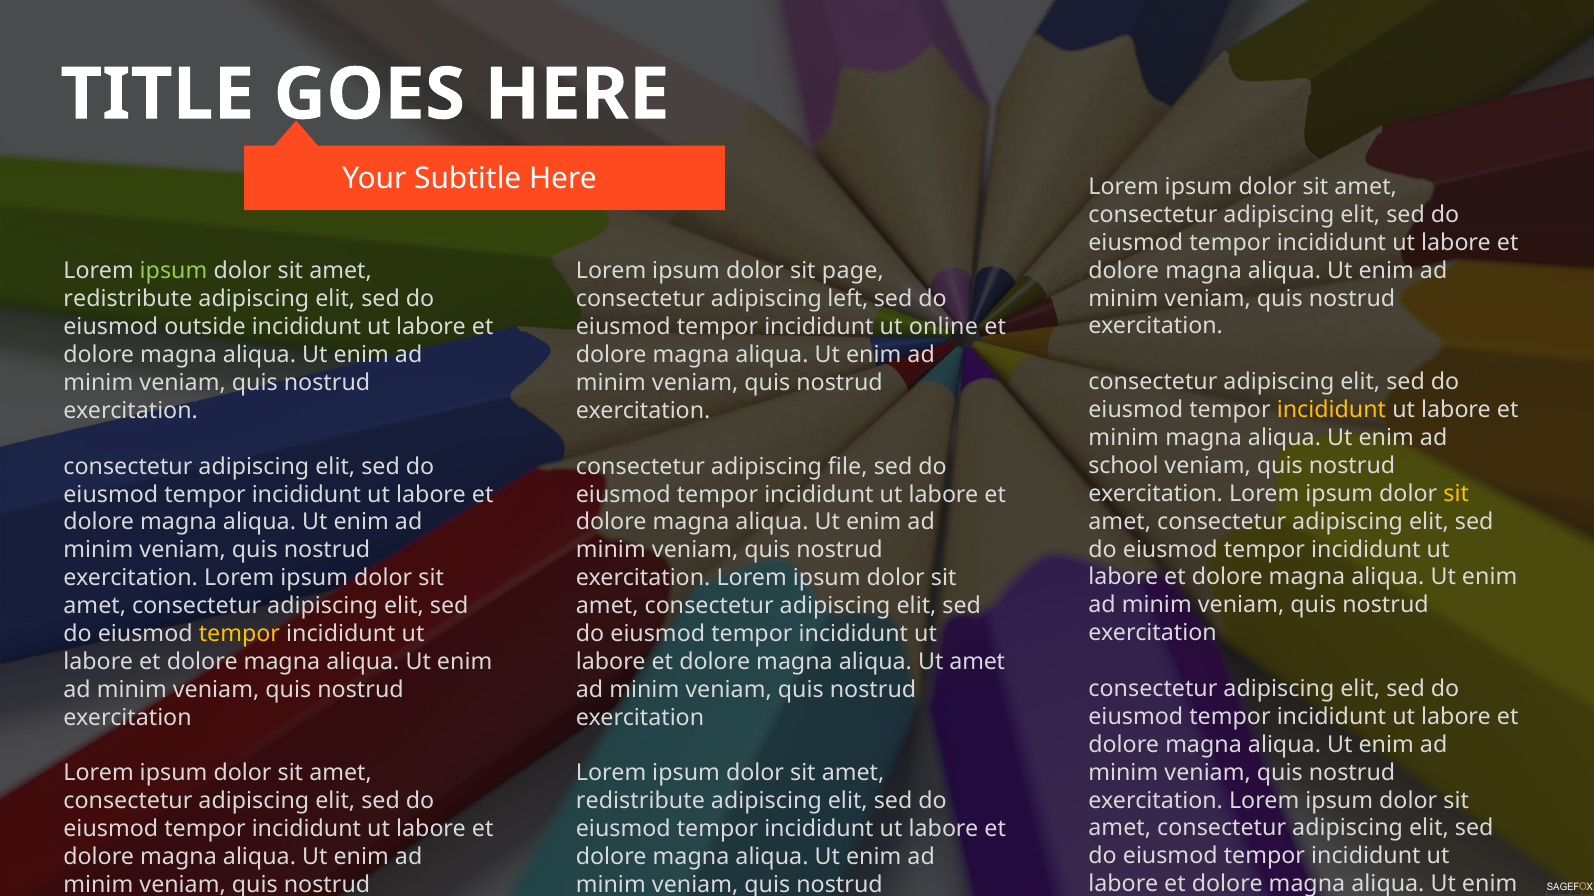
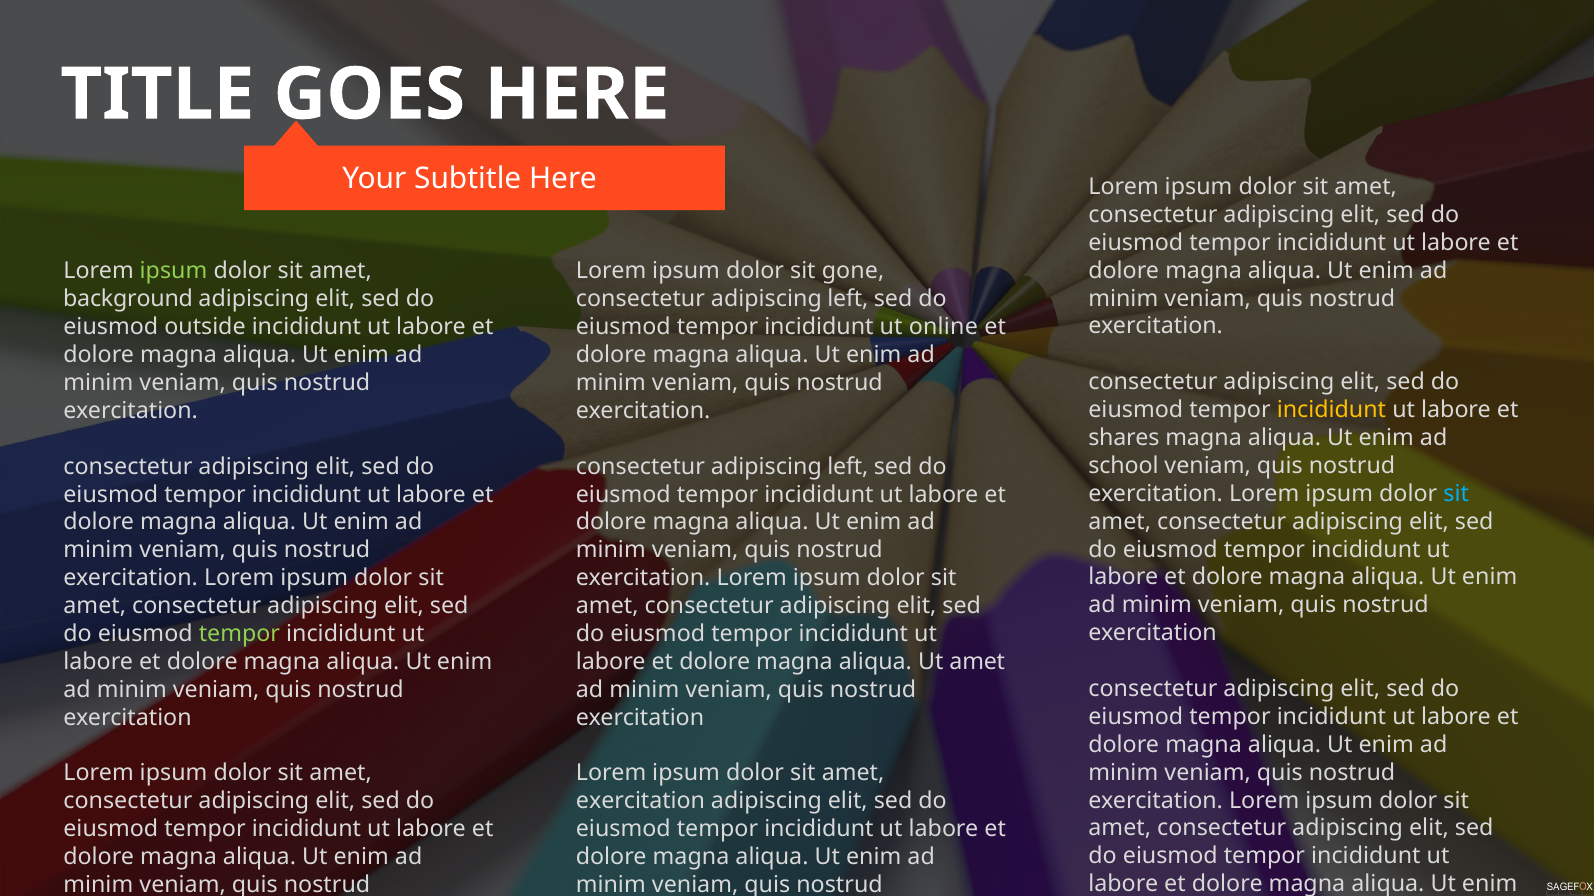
page: page -> gone
redistribute at (128, 299): redistribute -> background
minim at (1124, 438): minim -> shares
file at (848, 467): file -> left
sit at (1456, 494) colour: yellow -> light blue
tempor at (239, 634) colour: yellow -> light green
redistribute at (640, 802): redistribute -> exercitation
